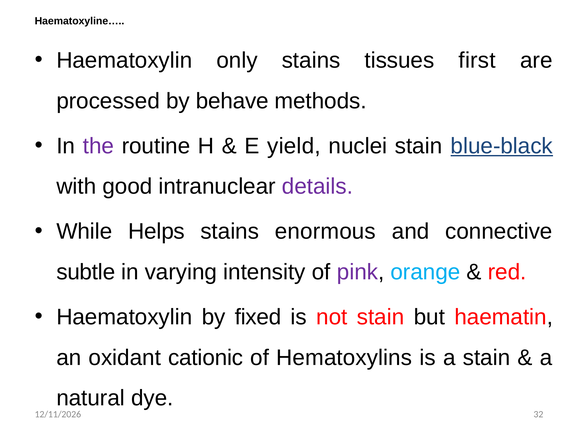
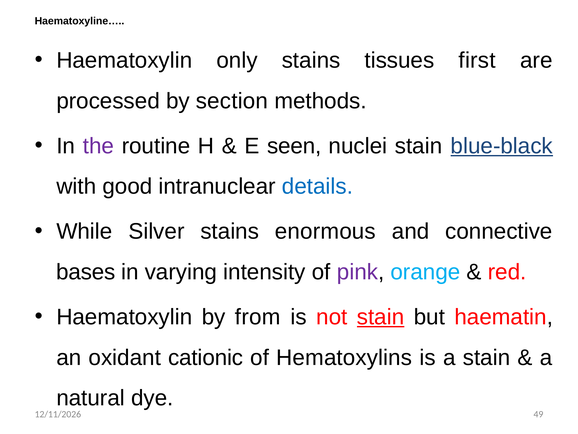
behave: behave -> section
yield: yield -> seen
details colour: purple -> blue
Helps: Helps -> Silver
subtle: subtle -> bases
fixed: fixed -> from
stain at (381, 317) underline: none -> present
32: 32 -> 49
